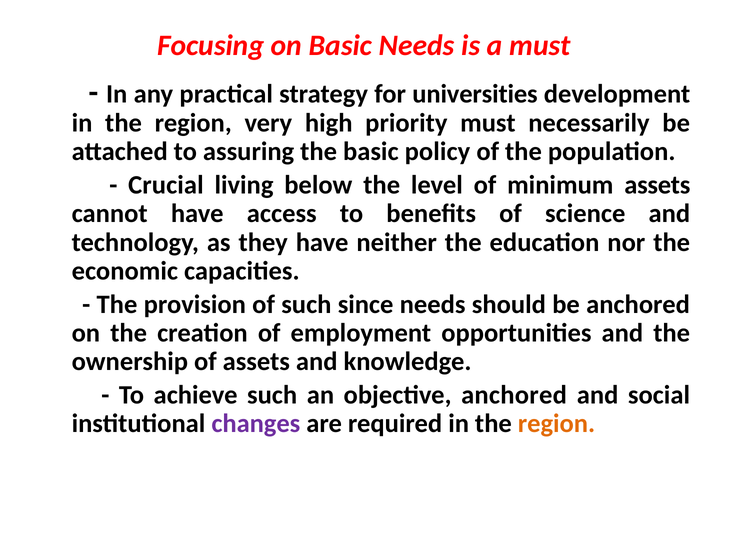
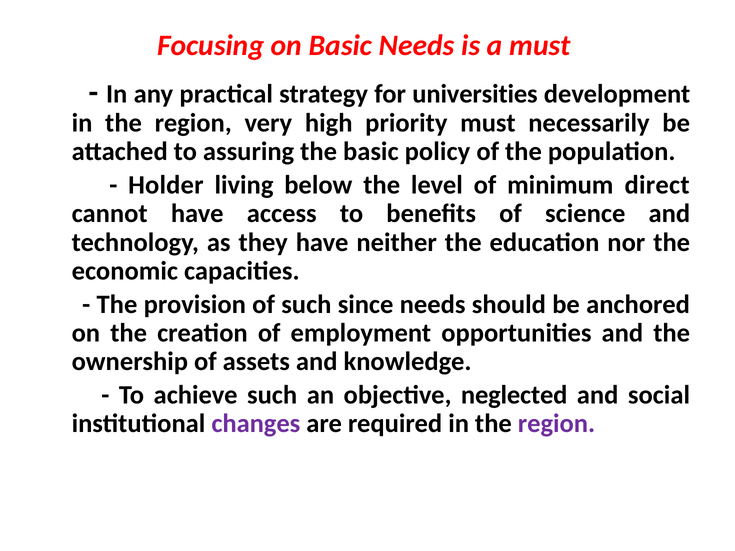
Crucial: Crucial -> Holder
minimum assets: assets -> direct
objective anchored: anchored -> neglected
region at (556, 424) colour: orange -> purple
